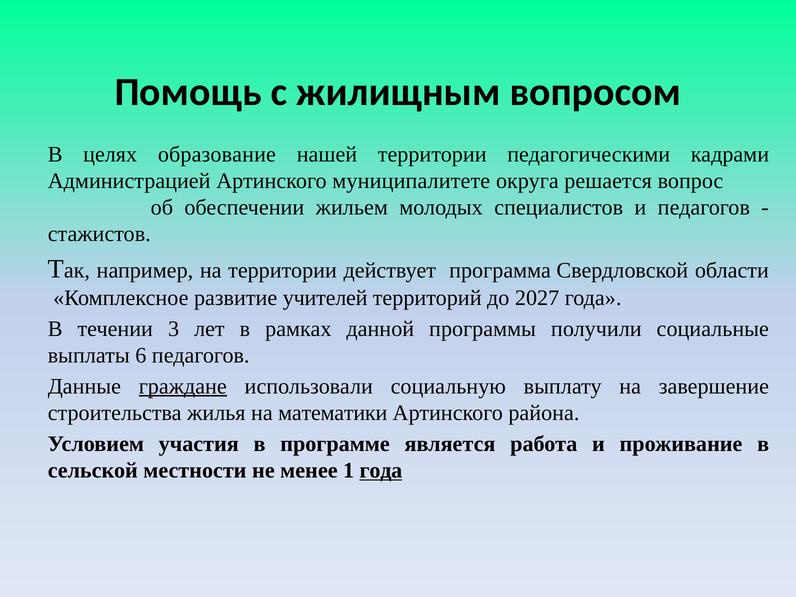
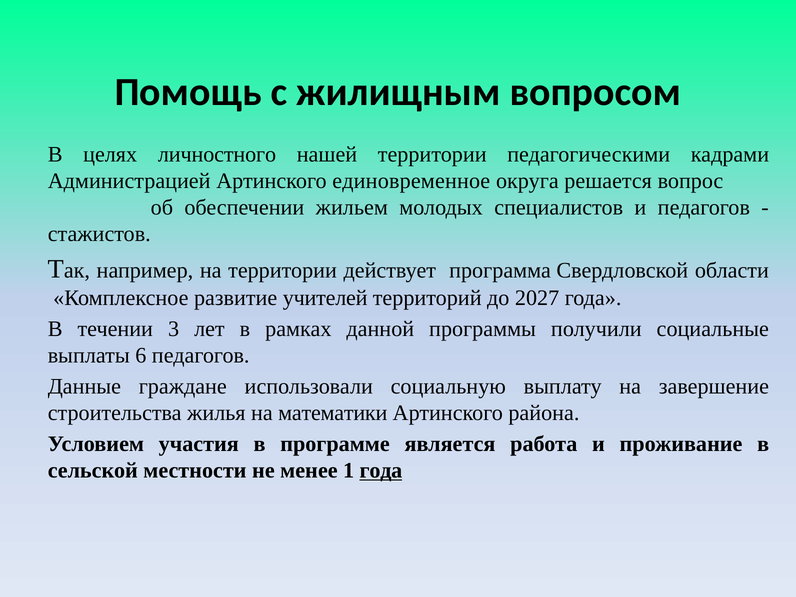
образование: образование -> личностного
муниципалитете: муниципалитете -> единовременное
граждане underline: present -> none
